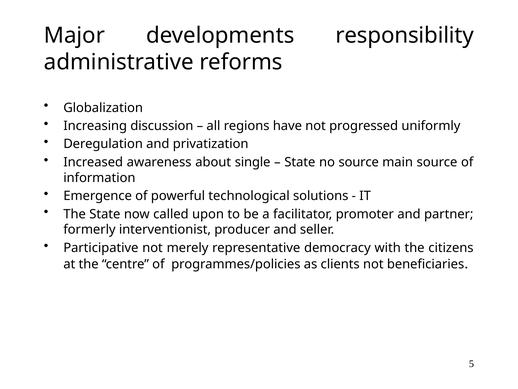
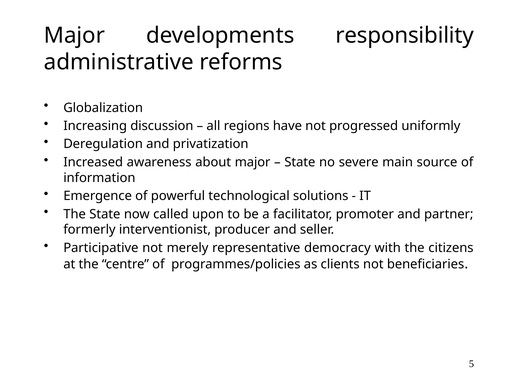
about single: single -> major
no source: source -> severe
